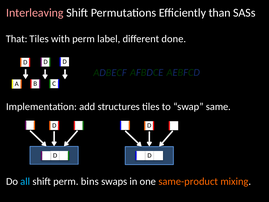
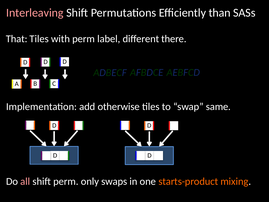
done: done -> there
structures: structures -> otherwise
all colour: light blue -> pink
bins: bins -> only
same-product: same-product -> starts-product
